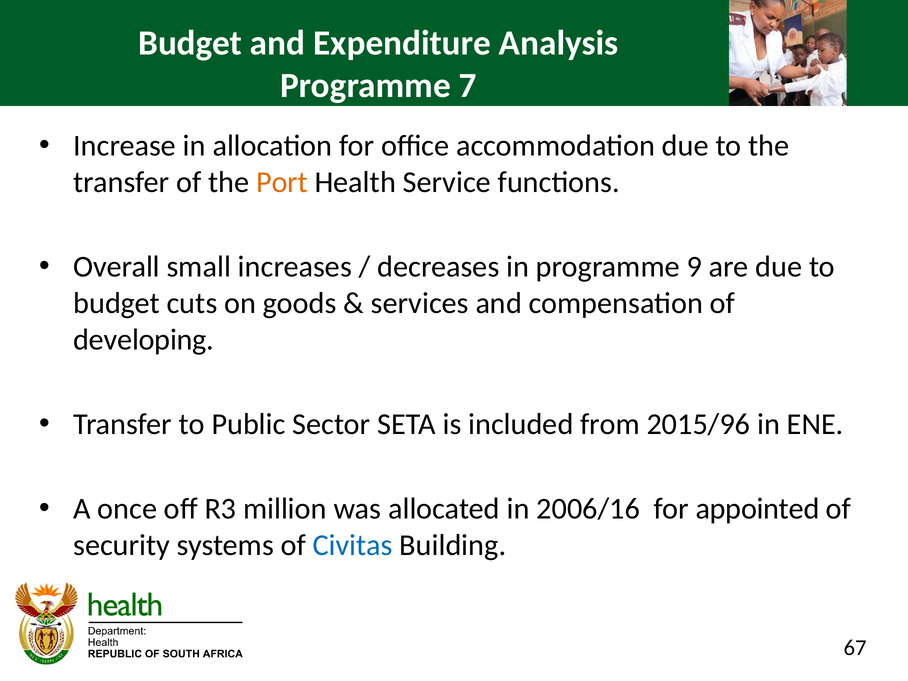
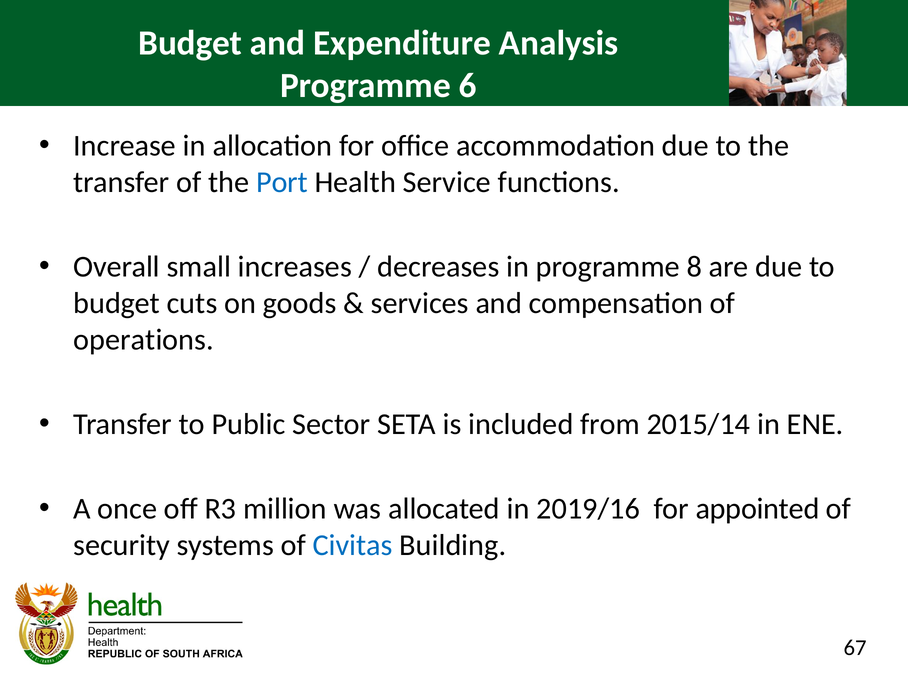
7: 7 -> 6
Port colour: orange -> blue
9: 9 -> 8
developing: developing -> operations
2015/96: 2015/96 -> 2015/14
2006/16: 2006/16 -> 2019/16
